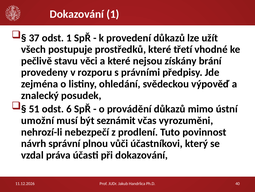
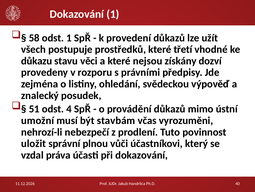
37: 37 -> 58
pečlivě: pečlivě -> důkazu
brání: brání -> dozví
6: 6 -> 4
seznámit: seznámit -> stavbám
návrh: návrh -> uložit
